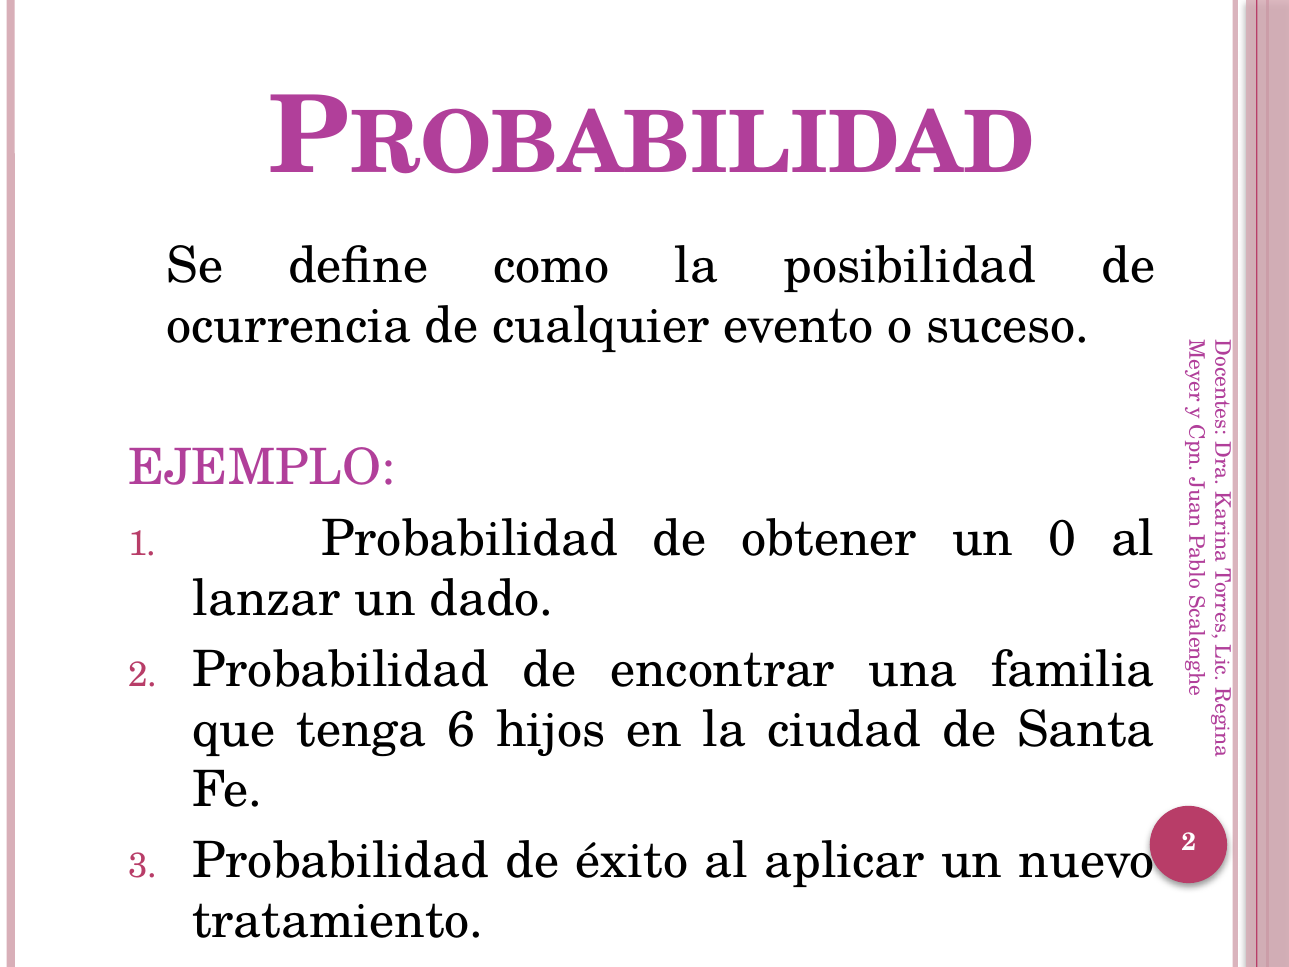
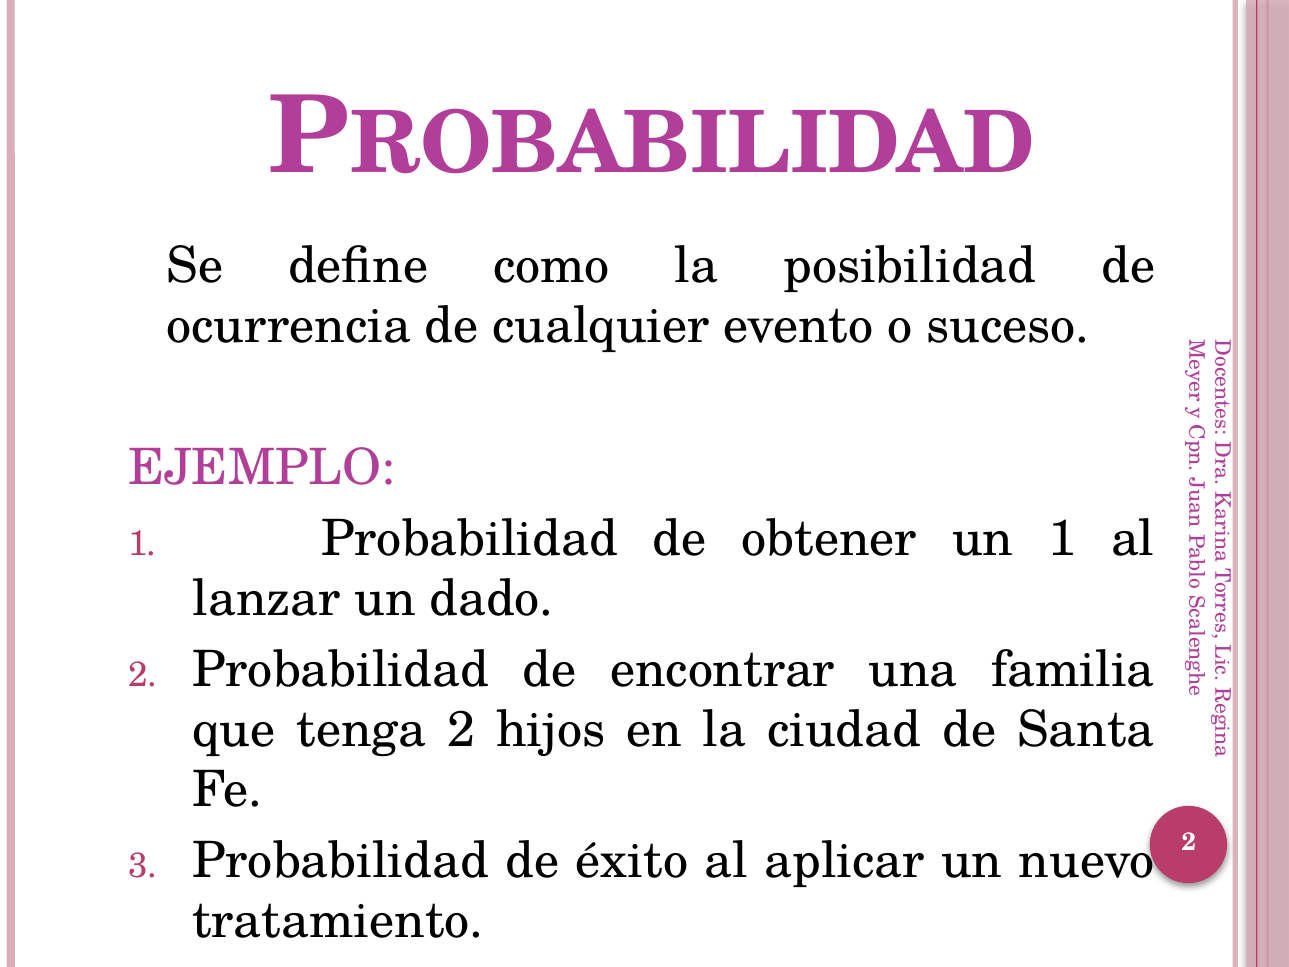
un 0: 0 -> 1
tenga 6: 6 -> 2
